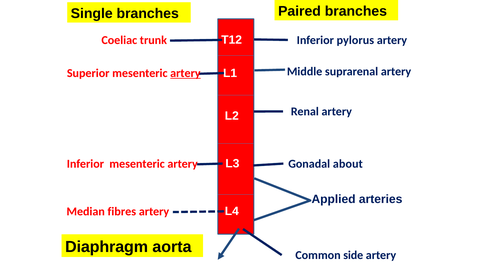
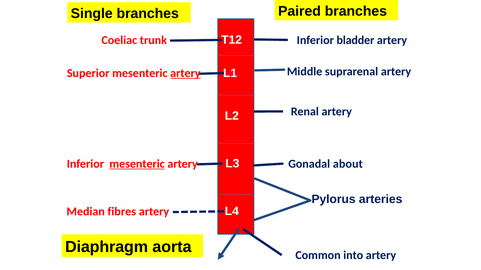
pylorus: pylorus -> bladder
mesenteric at (137, 164) underline: none -> present
Applied: Applied -> Pylorus
side: side -> into
